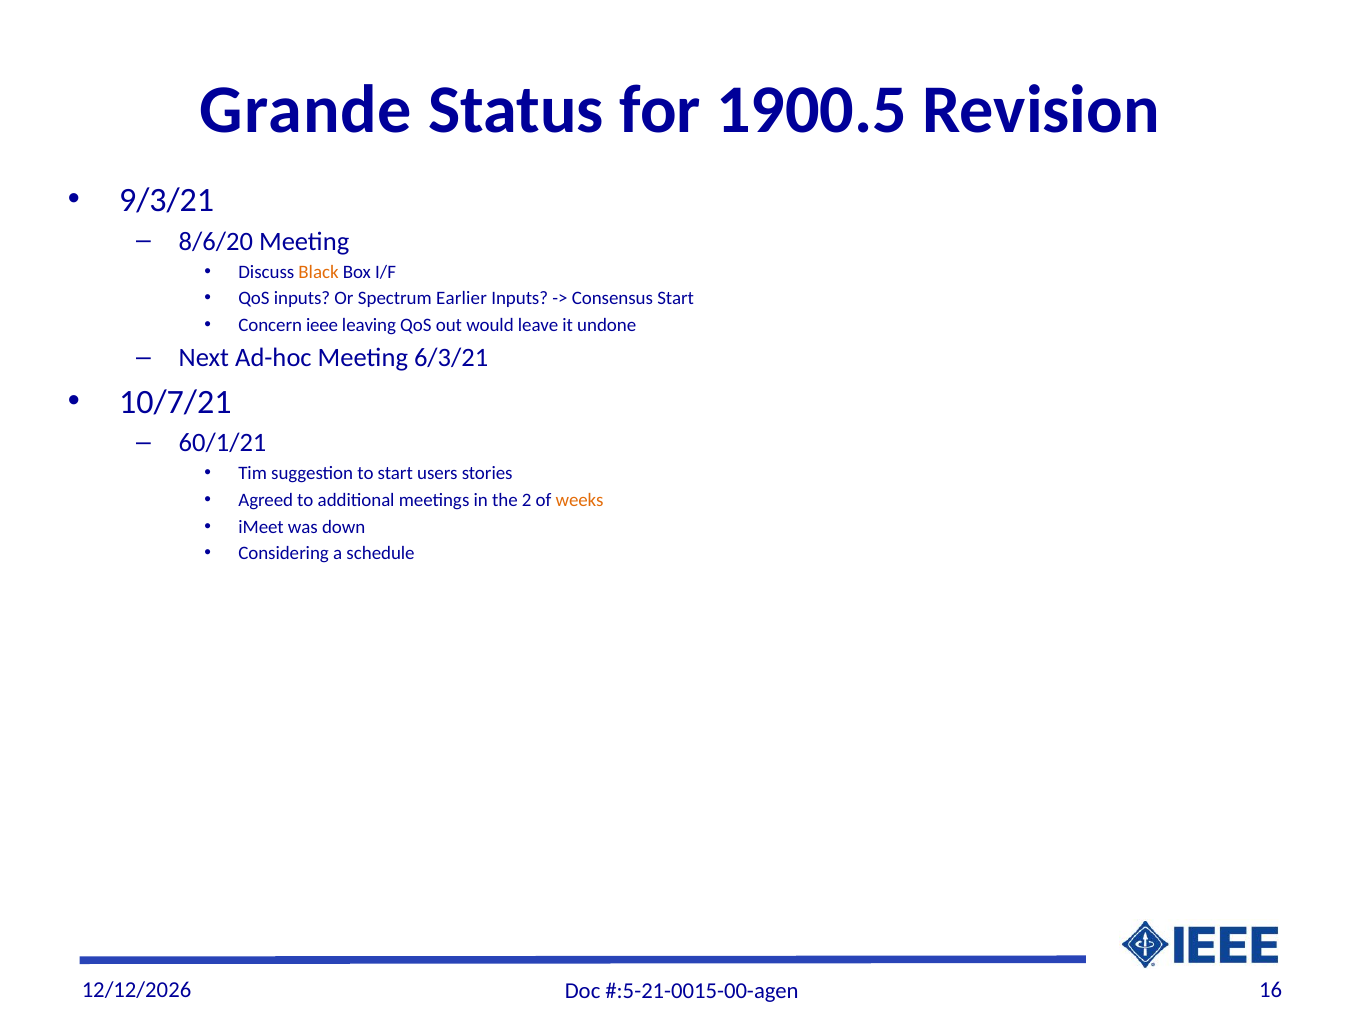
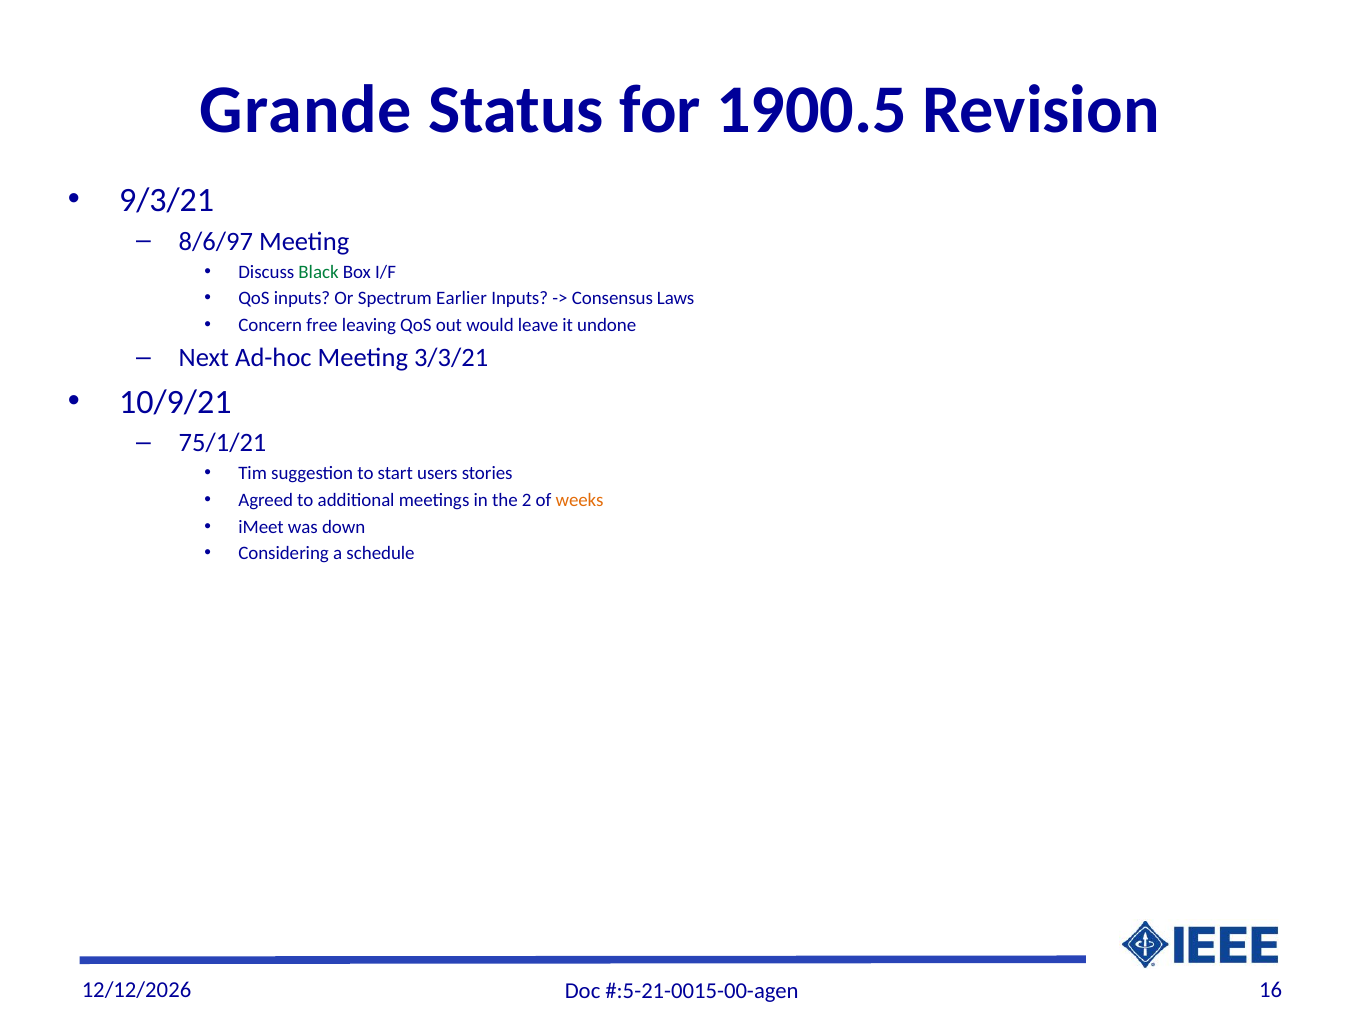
8/6/20: 8/6/20 -> 8/6/97
Black colour: orange -> green
Consensus Start: Start -> Laws
ieee: ieee -> free
6/3/21: 6/3/21 -> 3/3/21
10/7/21: 10/7/21 -> 10/9/21
60/1/21: 60/1/21 -> 75/1/21
